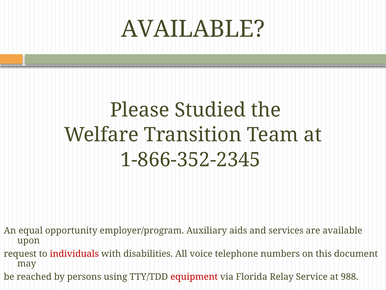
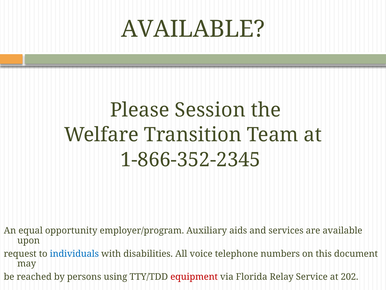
Studied: Studied -> Session
individuals colour: red -> blue
988: 988 -> 202
